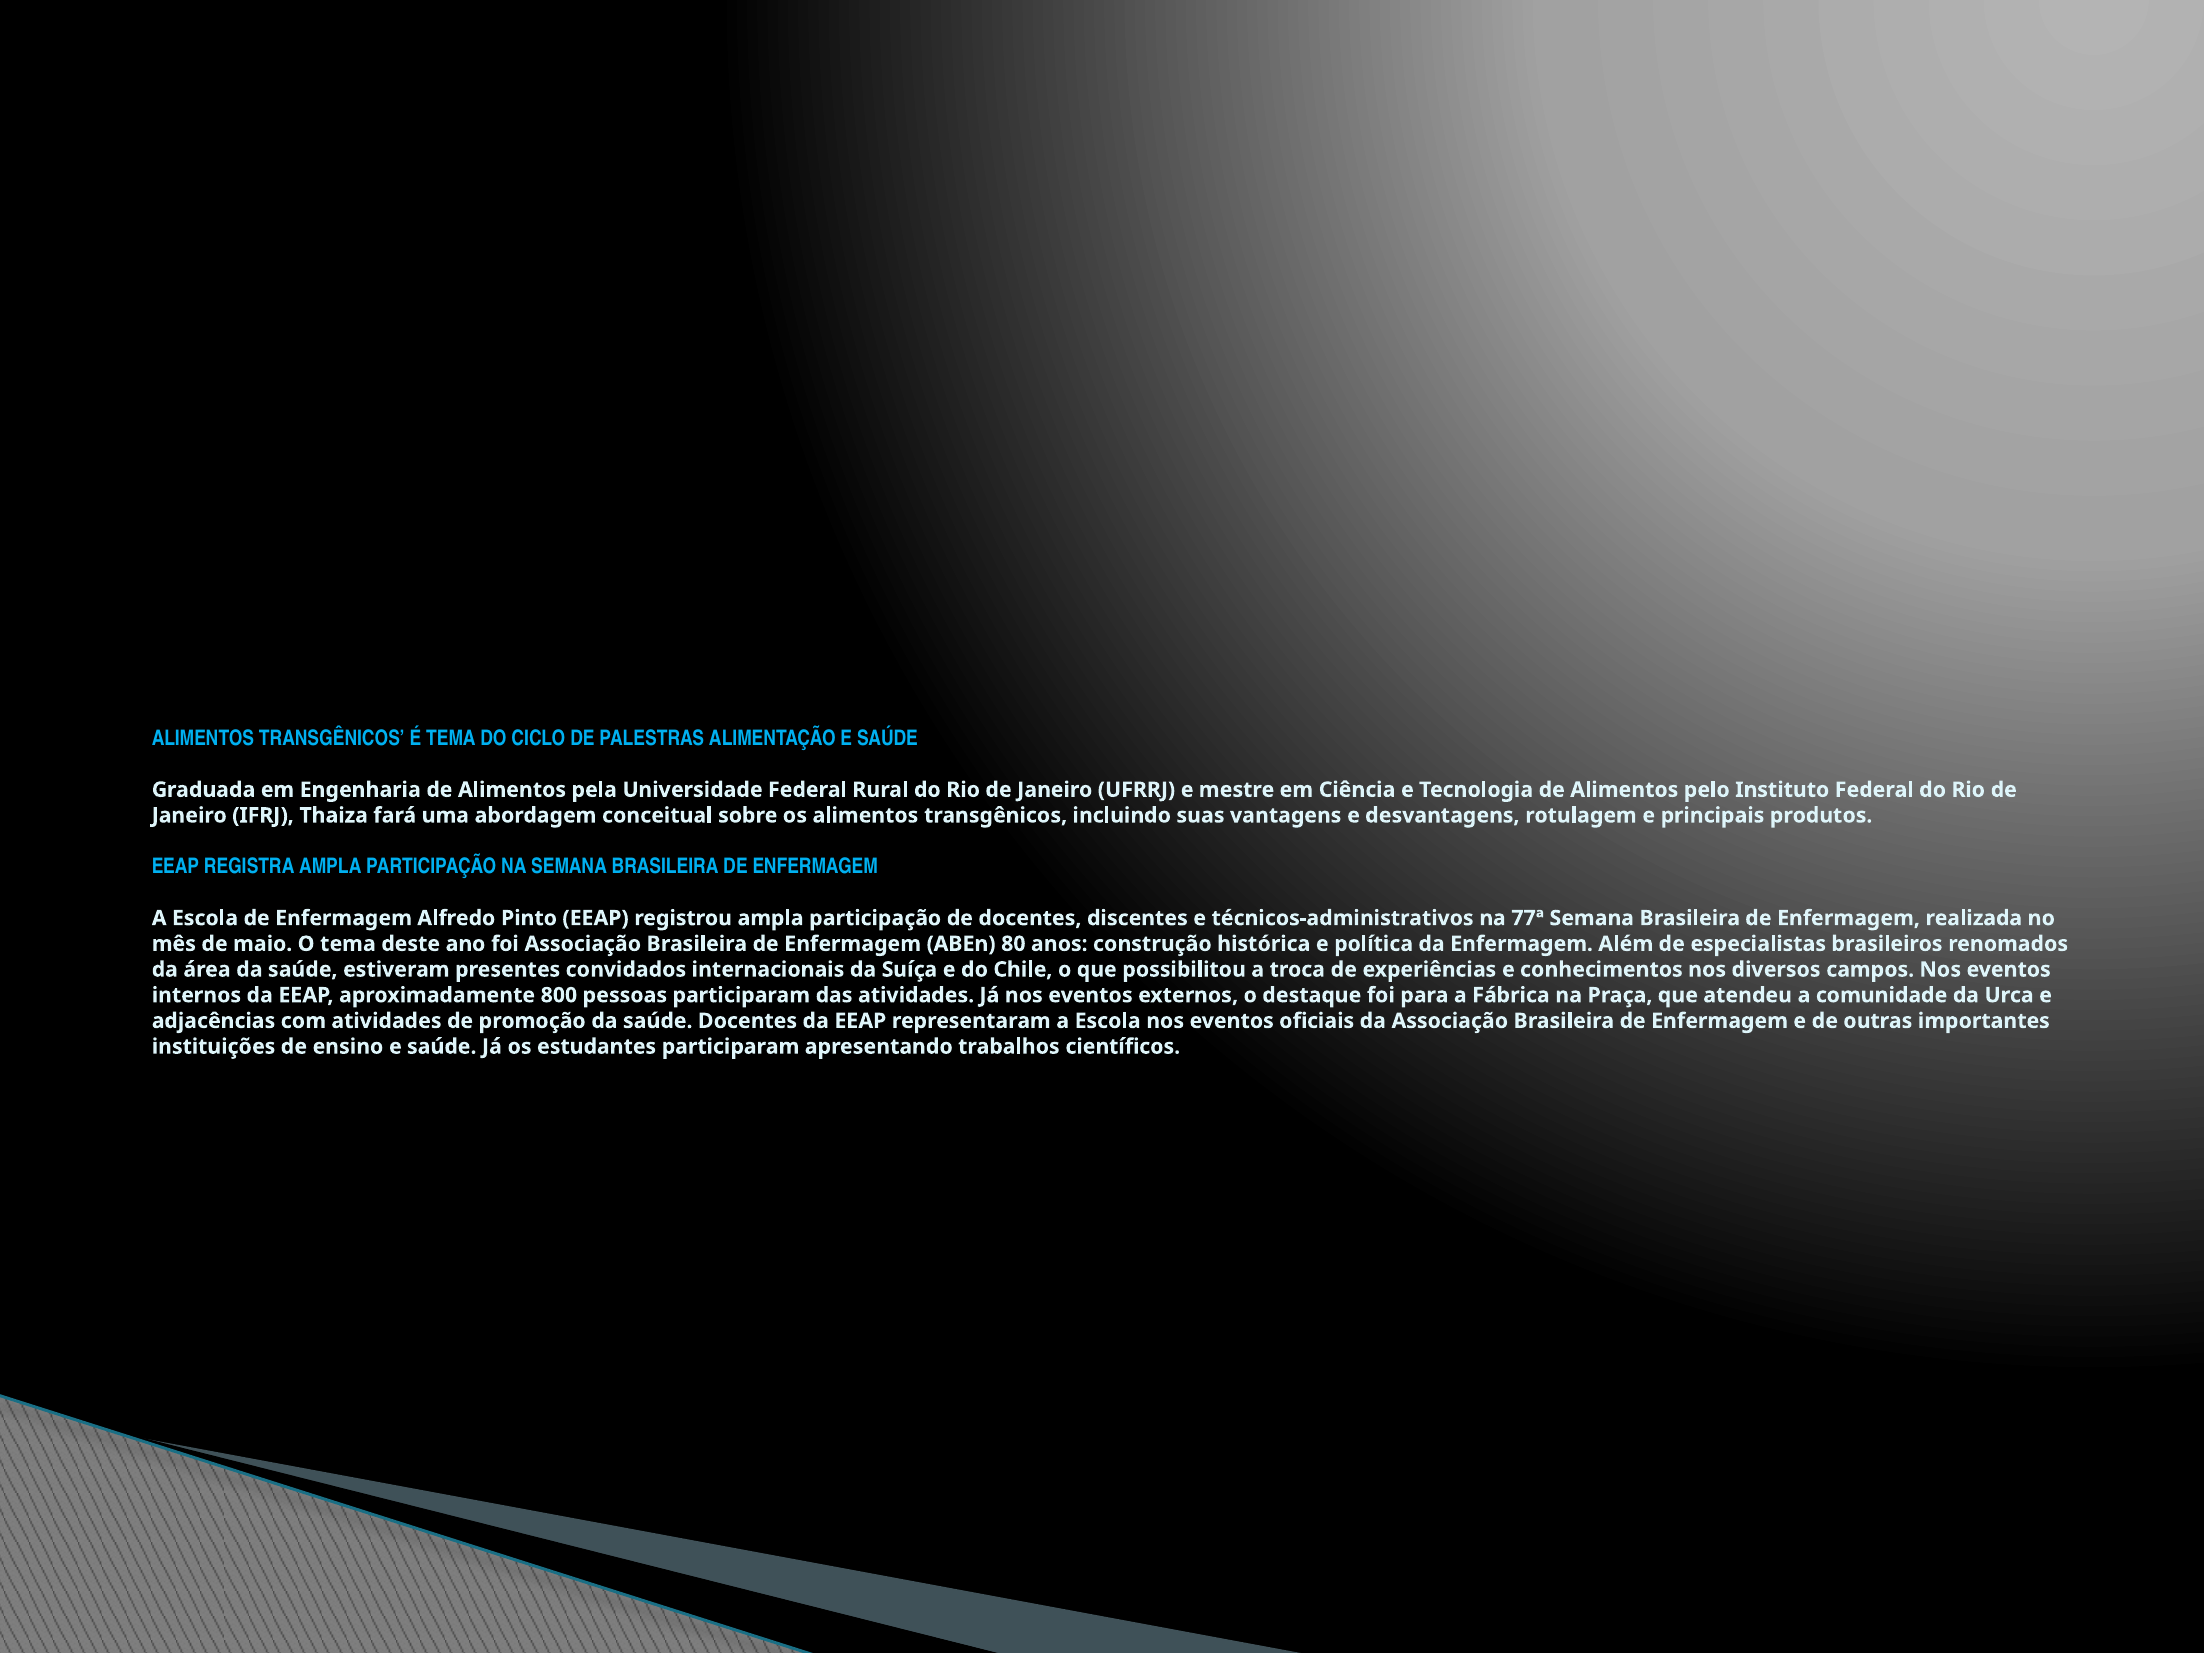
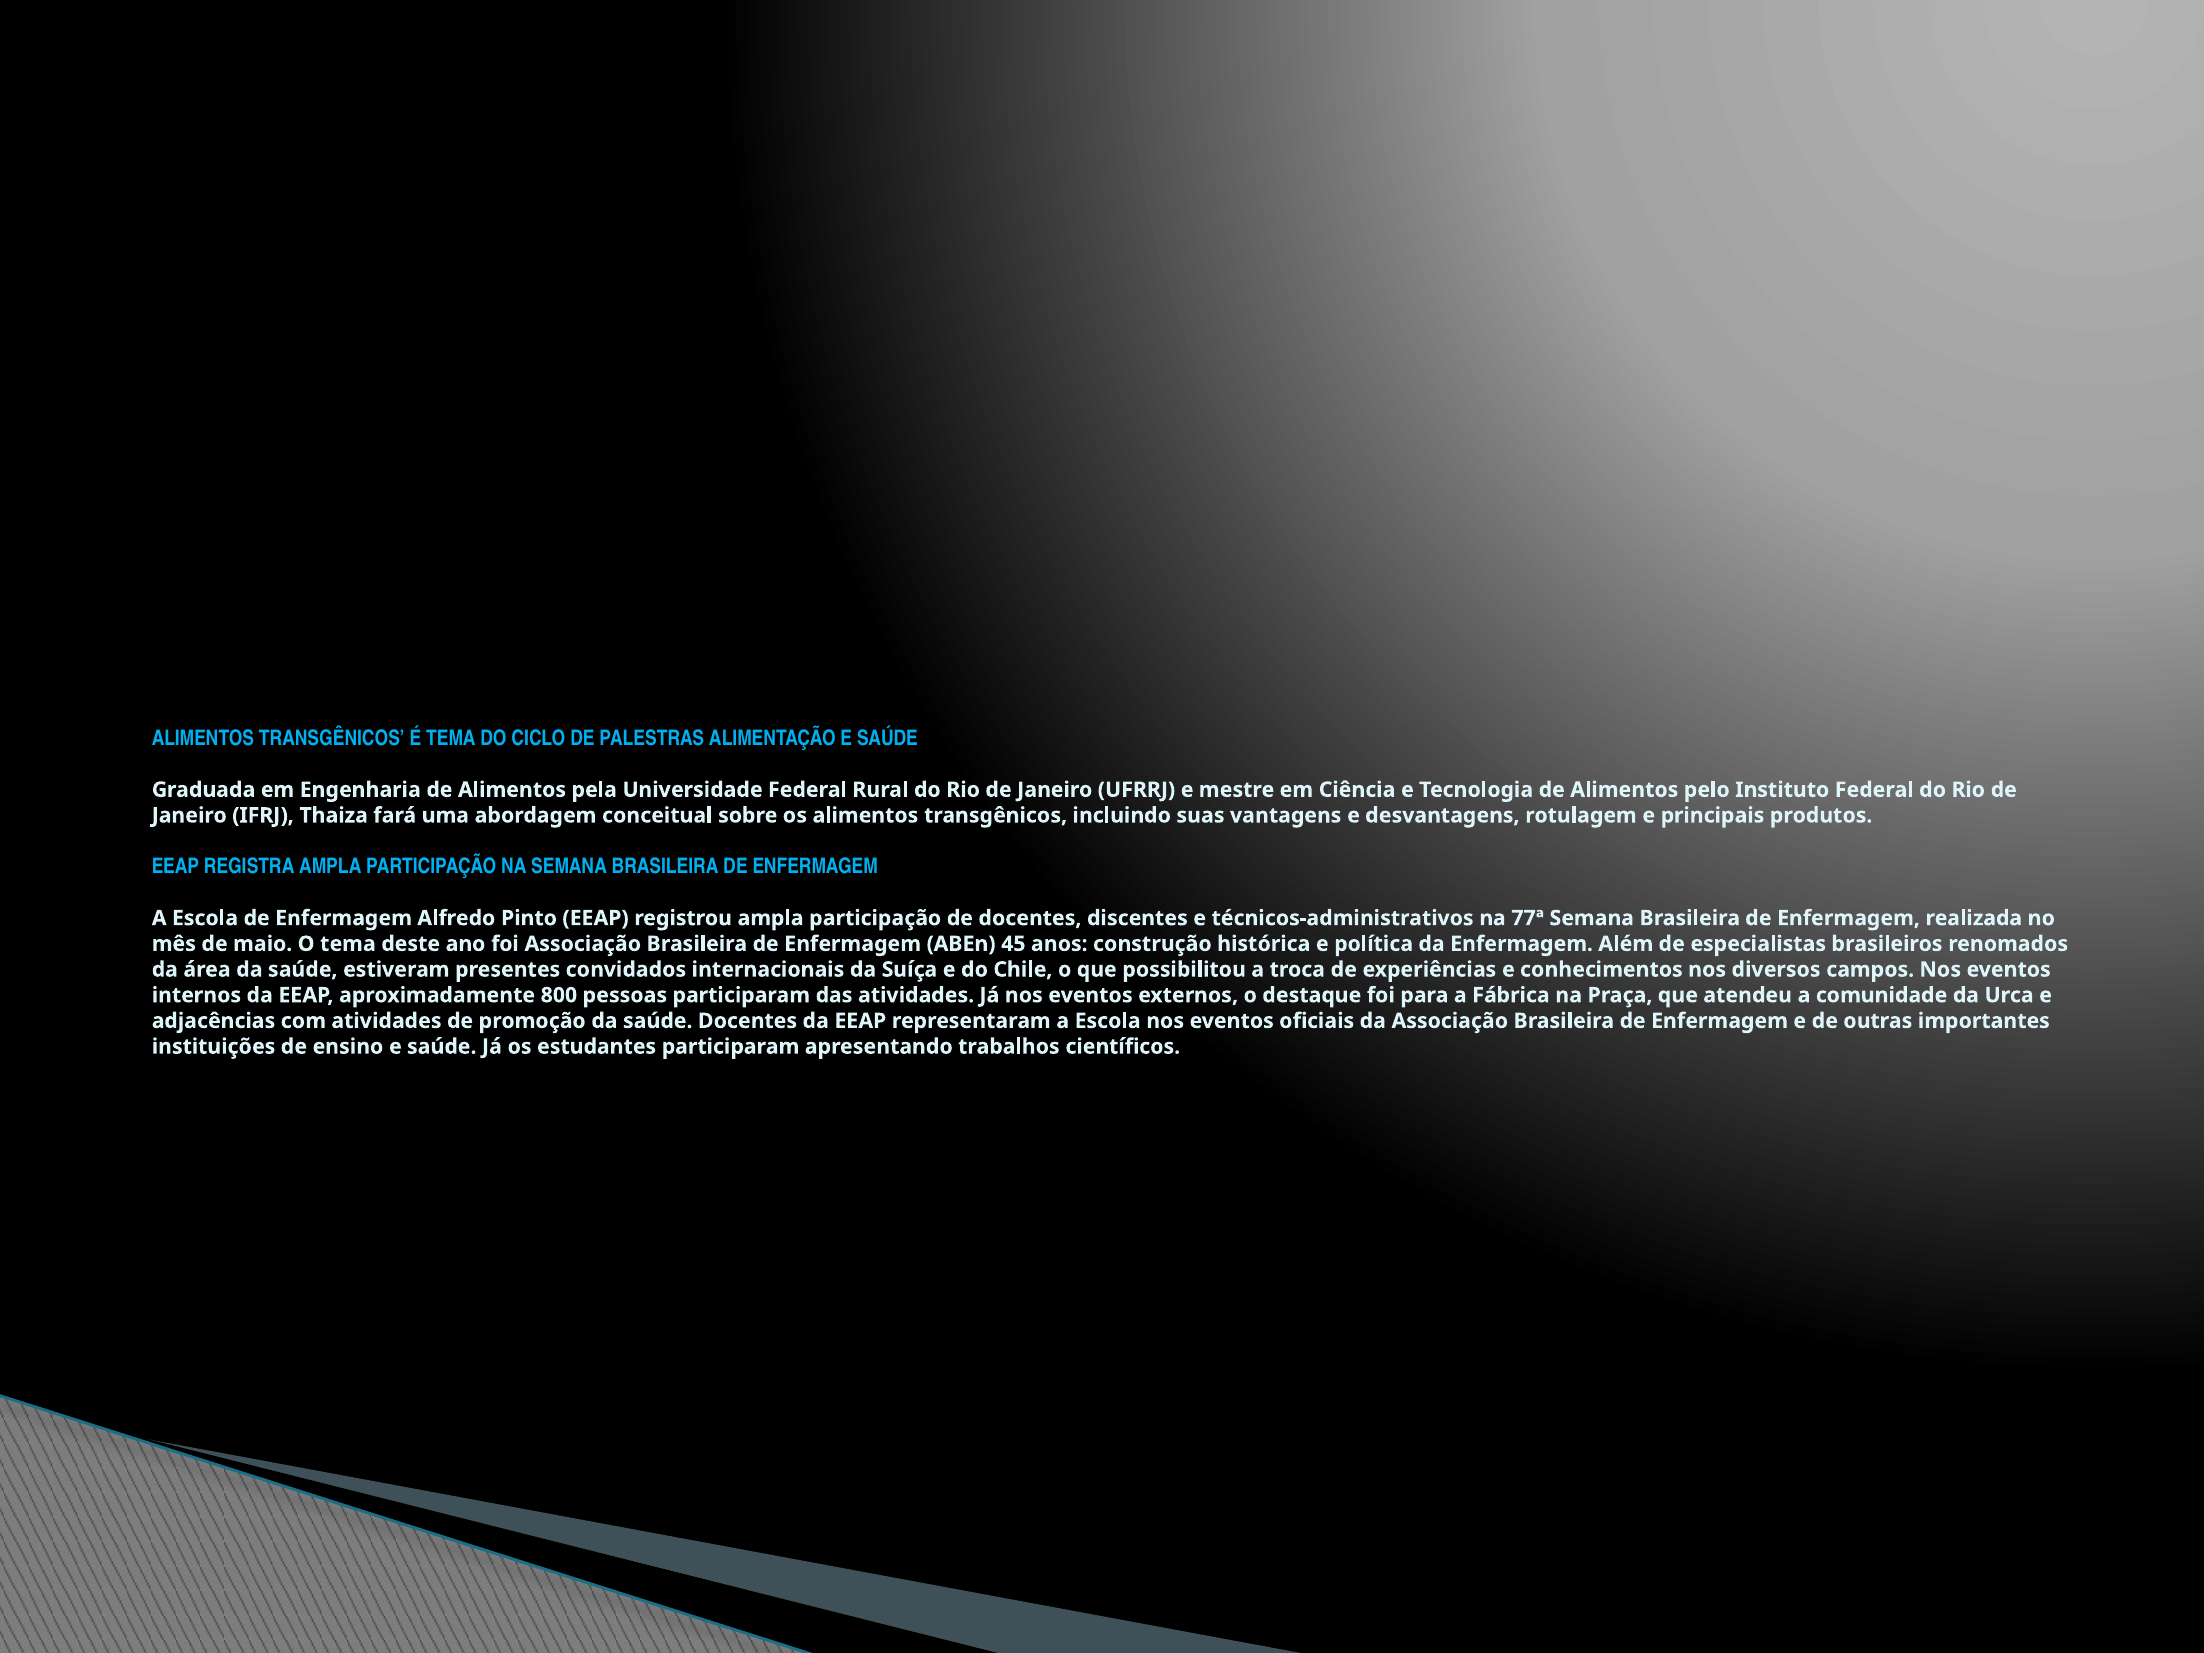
80: 80 -> 45
